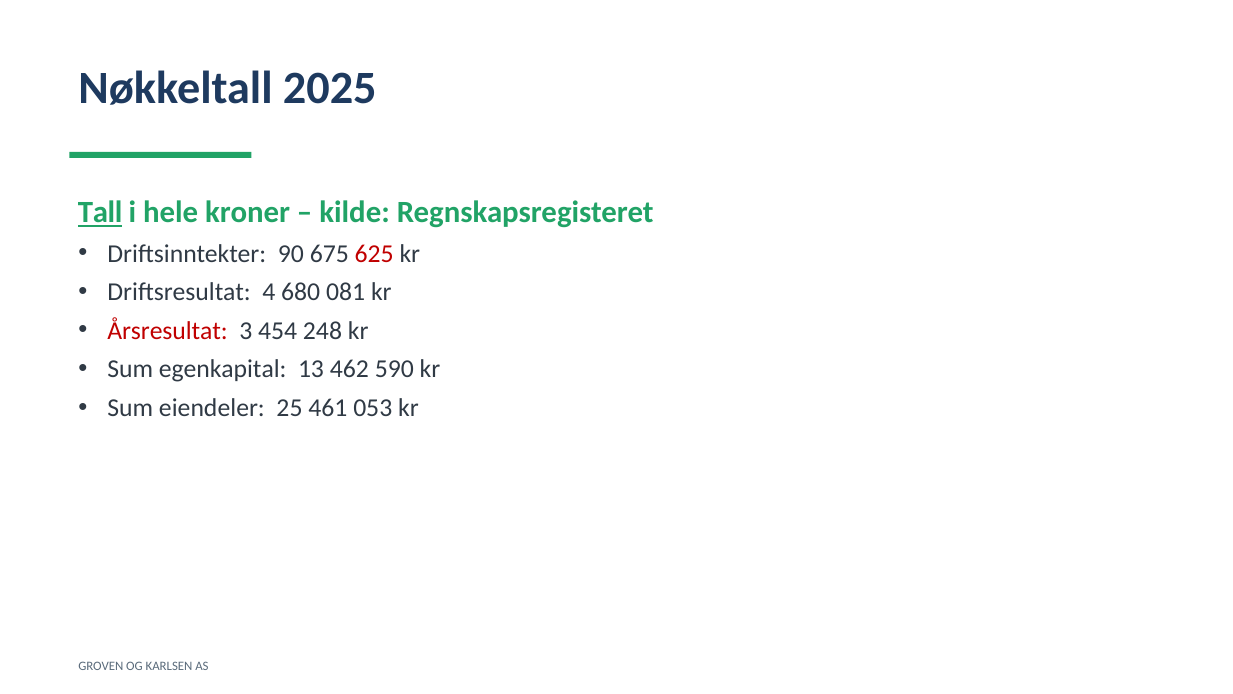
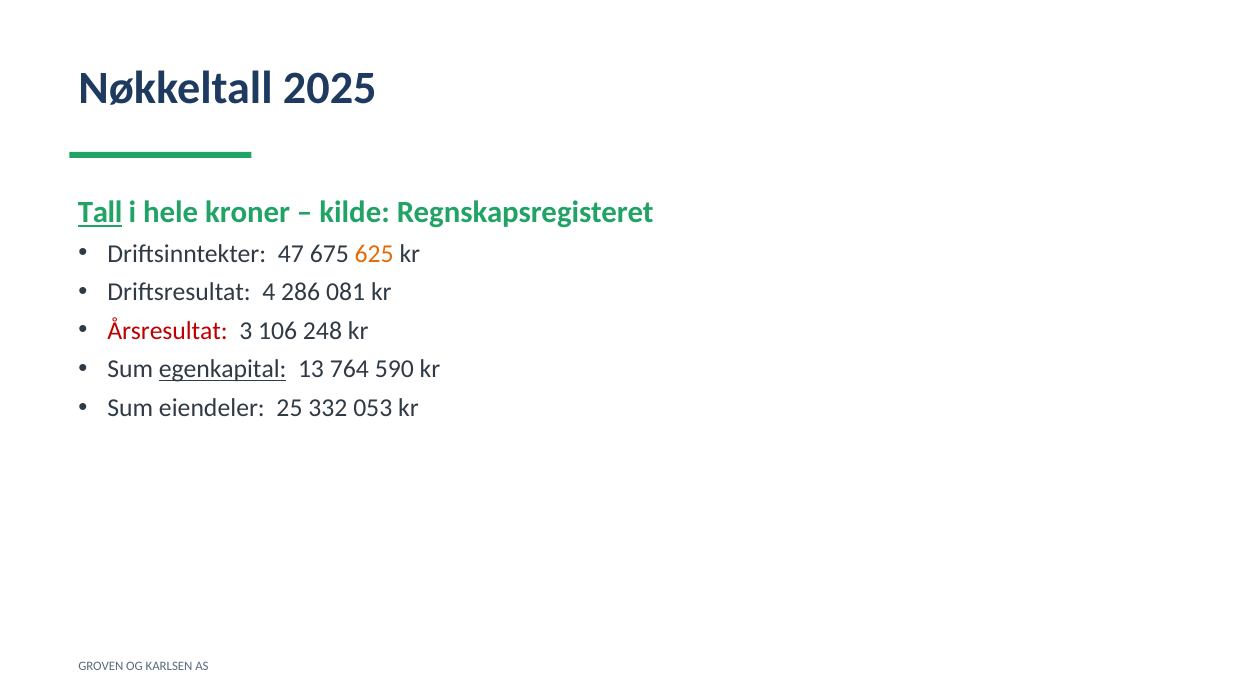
90: 90 -> 47
625 colour: red -> orange
680: 680 -> 286
454: 454 -> 106
egenkapital underline: none -> present
462: 462 -> 764
461: 461 -> 332
